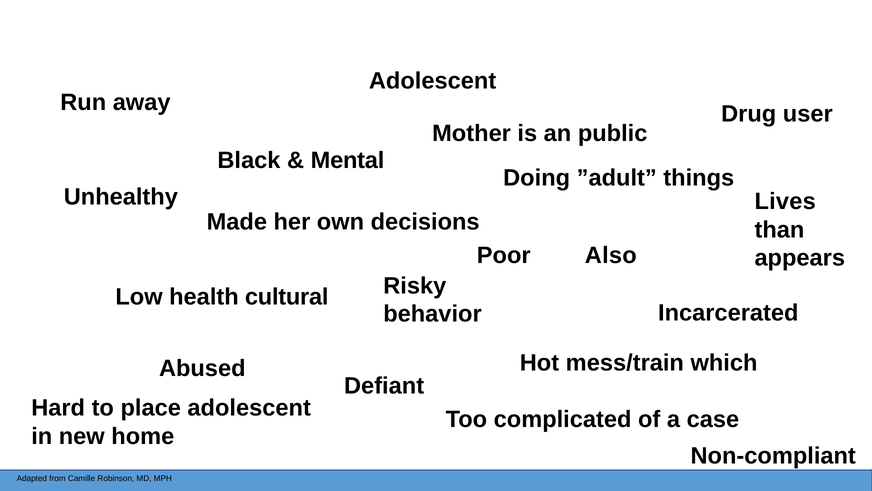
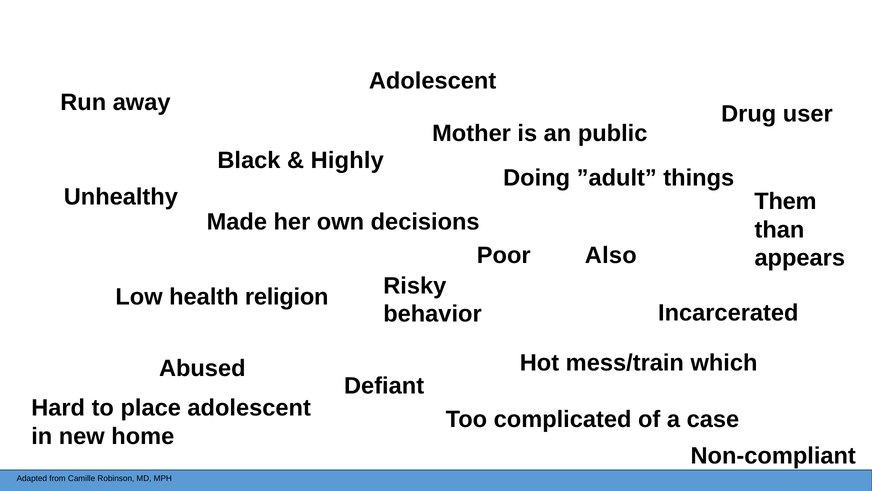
Mental: Mental -> Highly
Lives: Lives -> Them
cultural: cultural -> religion
